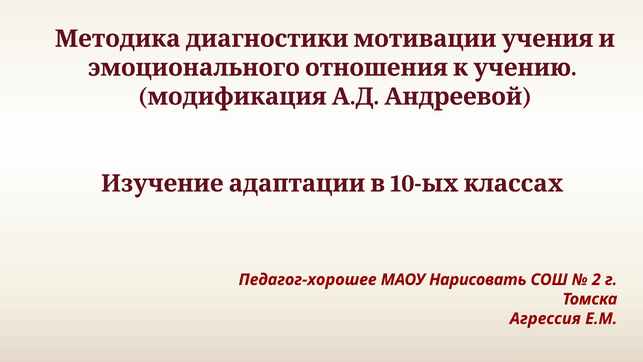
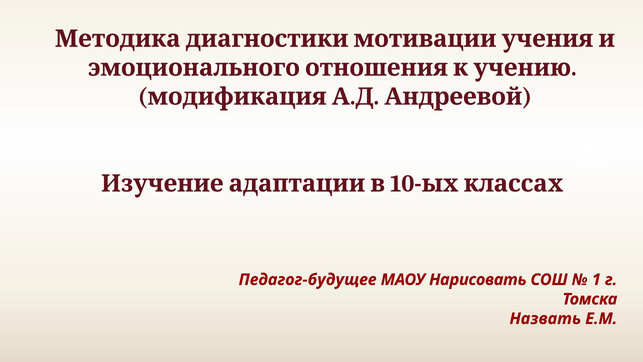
Педагог-хорошее: Педагог-хорошее -> Педагог-будущее
2: 2 -> 1
Агрессия: Агрессия -> Назвать
